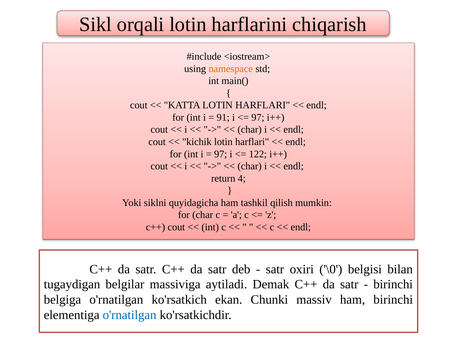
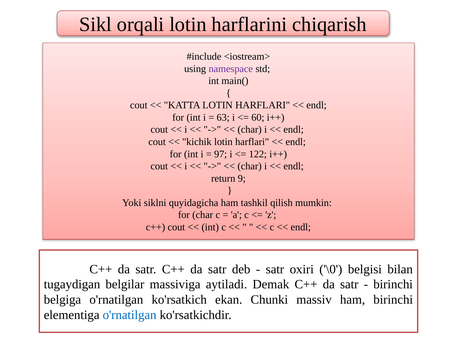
namespace colour: orange -> purple
91: 91 -> 63
97 at (258, 117): 97 -> 60
4: 4 -> 9
